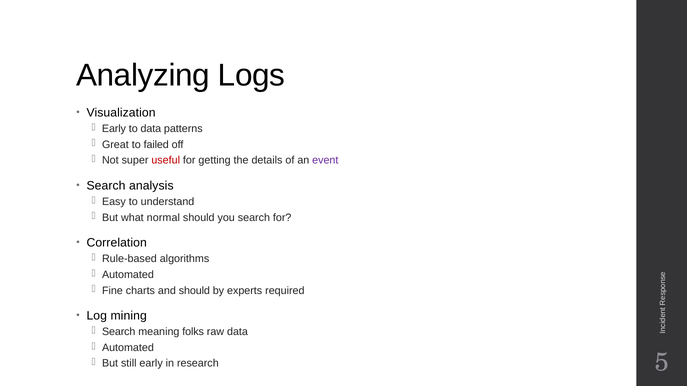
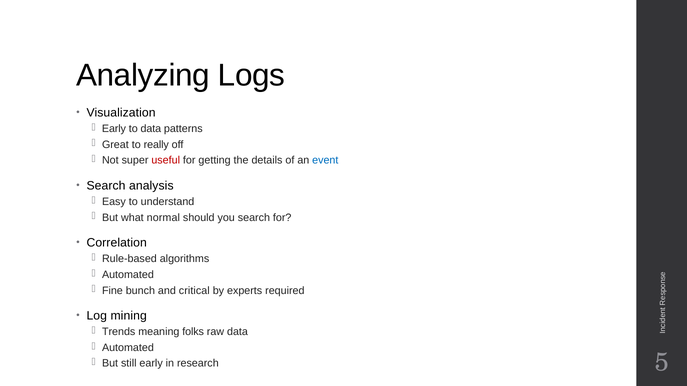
failed: failed -> really
event colour: purple -> blue
charts: charts -> bunch
and should: should -> critical
Search at (119, 332): Search -> Trends
